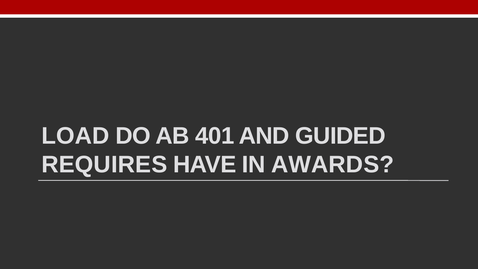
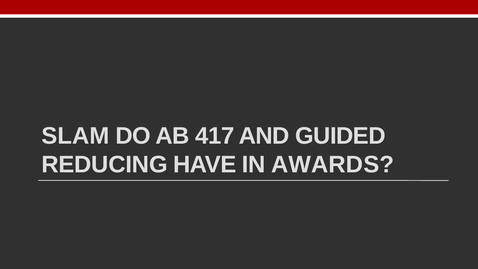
LOAD: LOAD -> SLAM
401: 401 -> 417
REQUIRES: REQUIRES -> REDUCING
